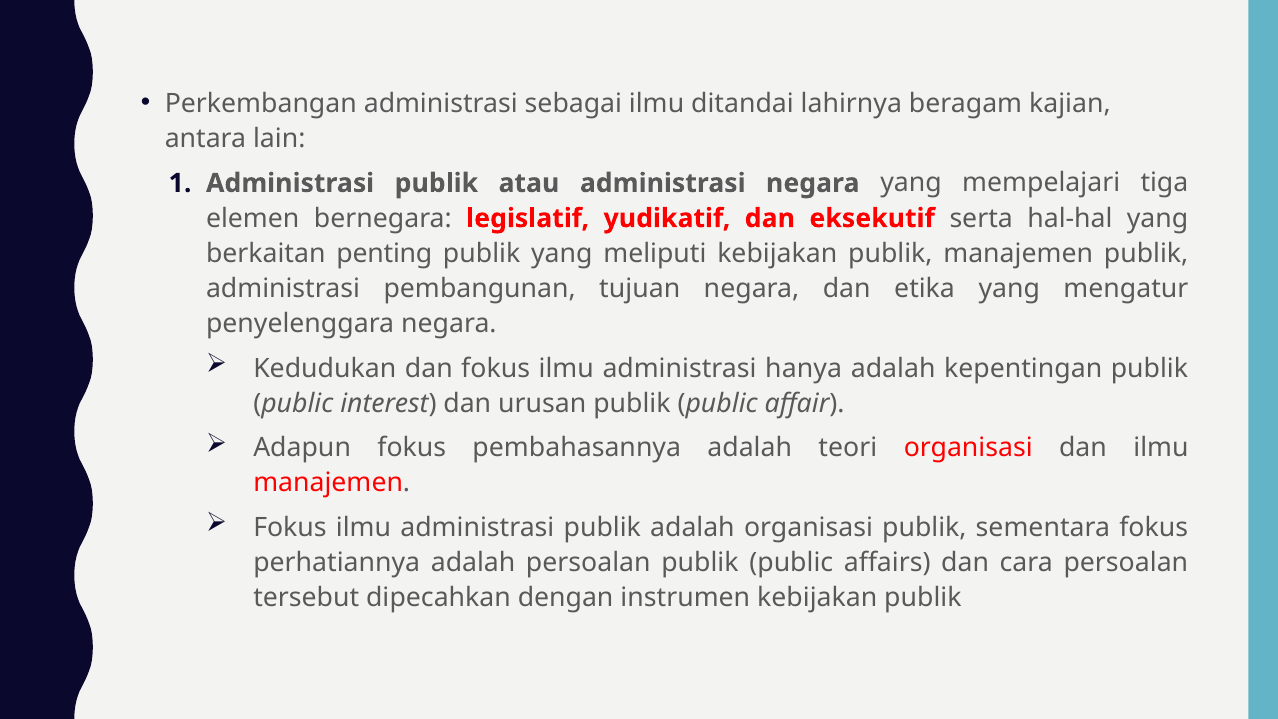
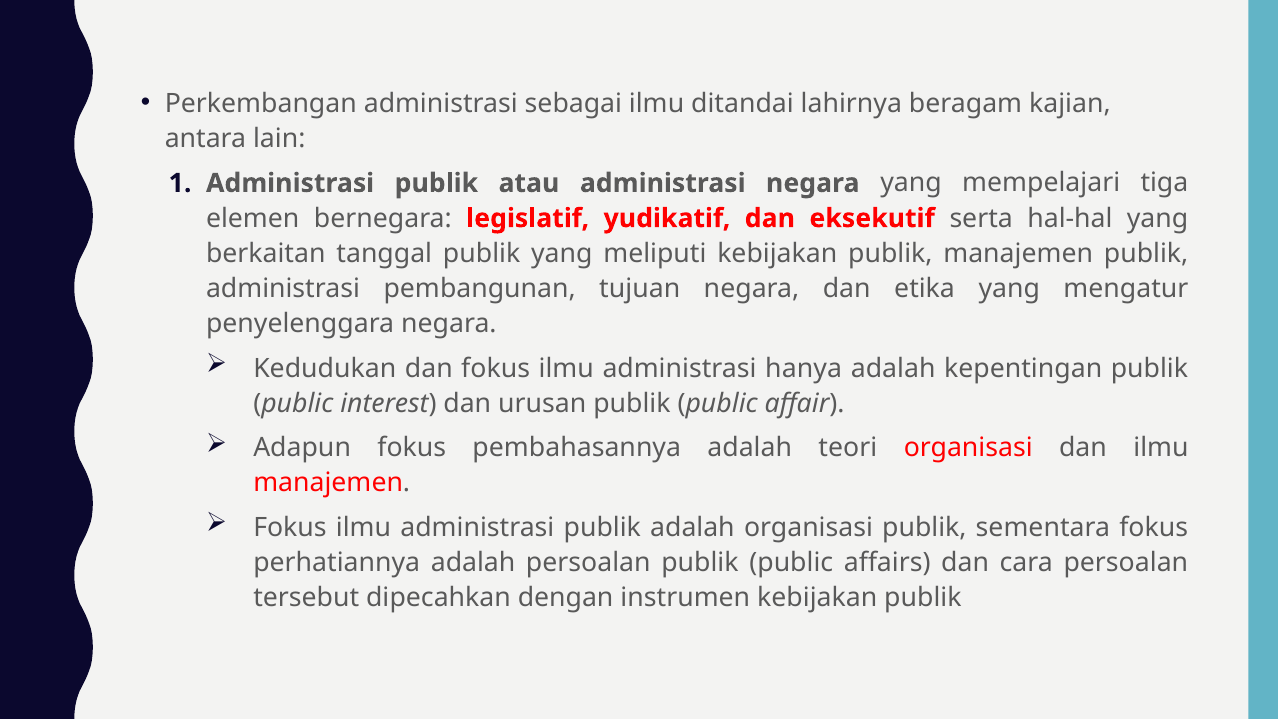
penting: penting -> tanggal
